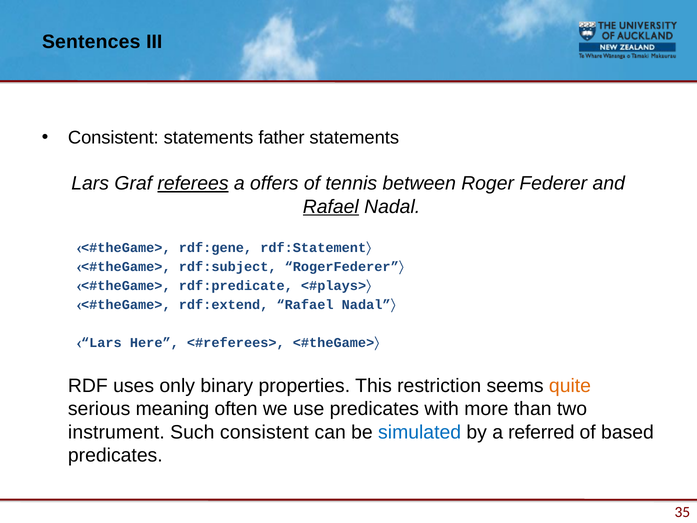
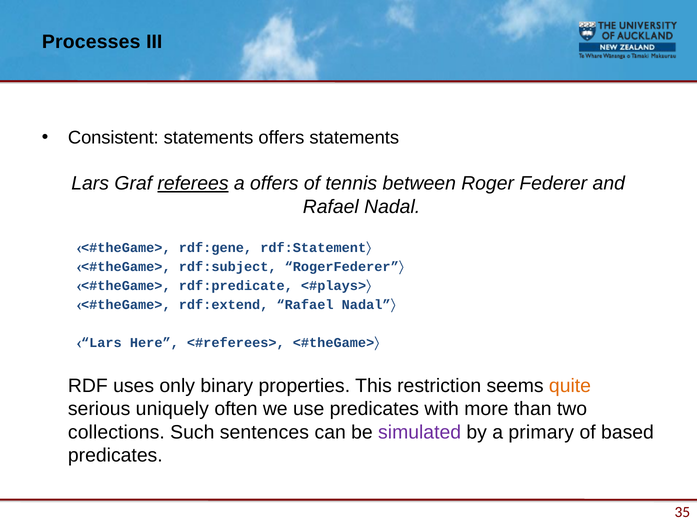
Sentences: Sentences -> Processes
statements father: father -> offers
Rafael at (331, 207) underline: present -> none
meaning: meaning -> uniquely
instrument: instrument -> collections
Such consistent: consistent -> sentences
simulated colour: blue -> purple
referred: referred -> primary
